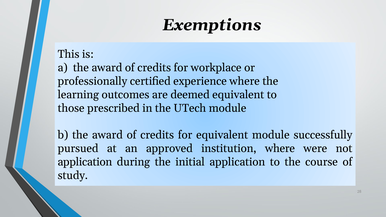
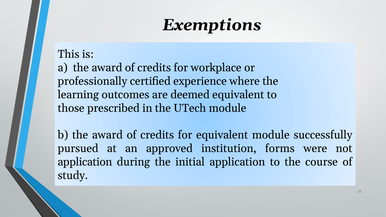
institution where: where -> forms
